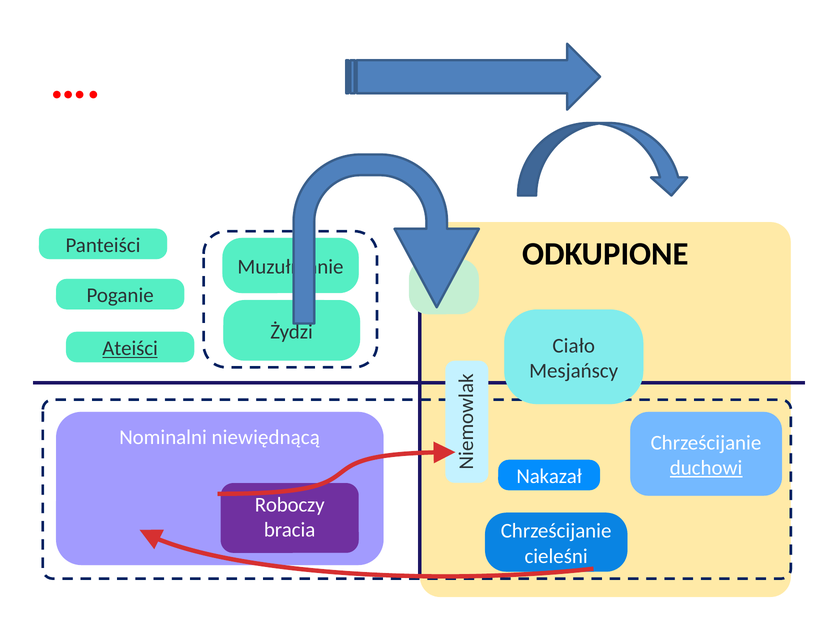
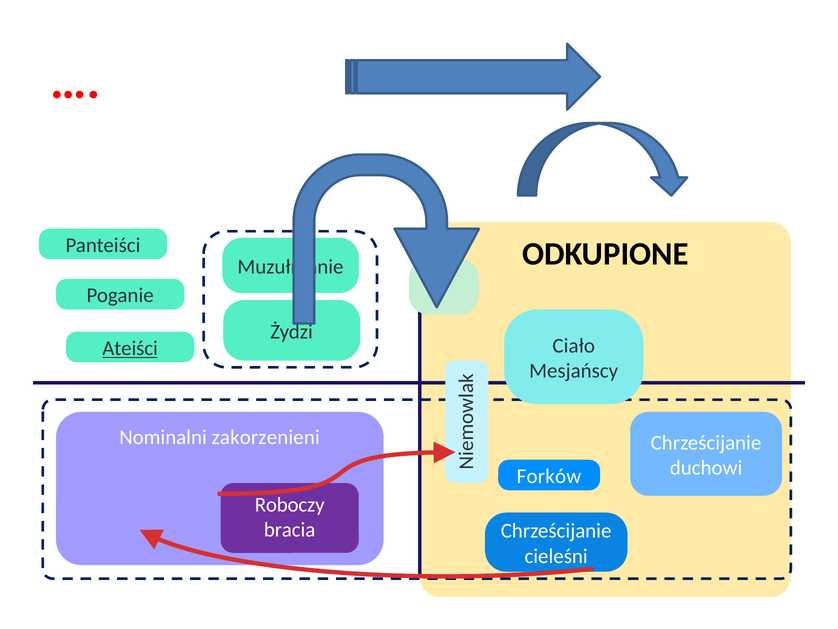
niewiędnącą: niewiędnącą -> zakorzenieni
duchowi underline: present -> none
Nakazał: Nakazał -> Forków
